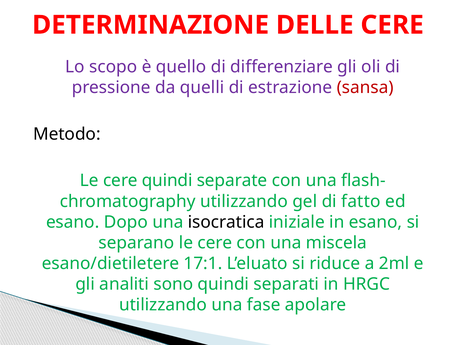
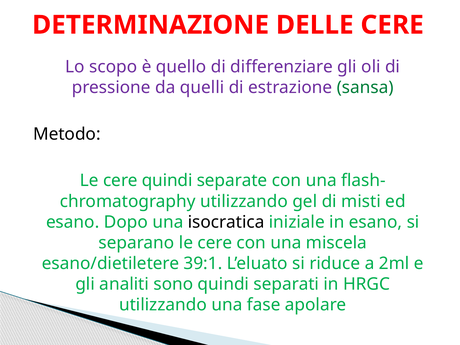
sansa colour: red -> green
fatto: fatto -> misti
17:1: 17:1 -> 39:1
